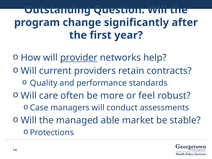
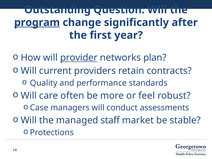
program underline: none -> present
help: help -> plan
able: able -> staff
